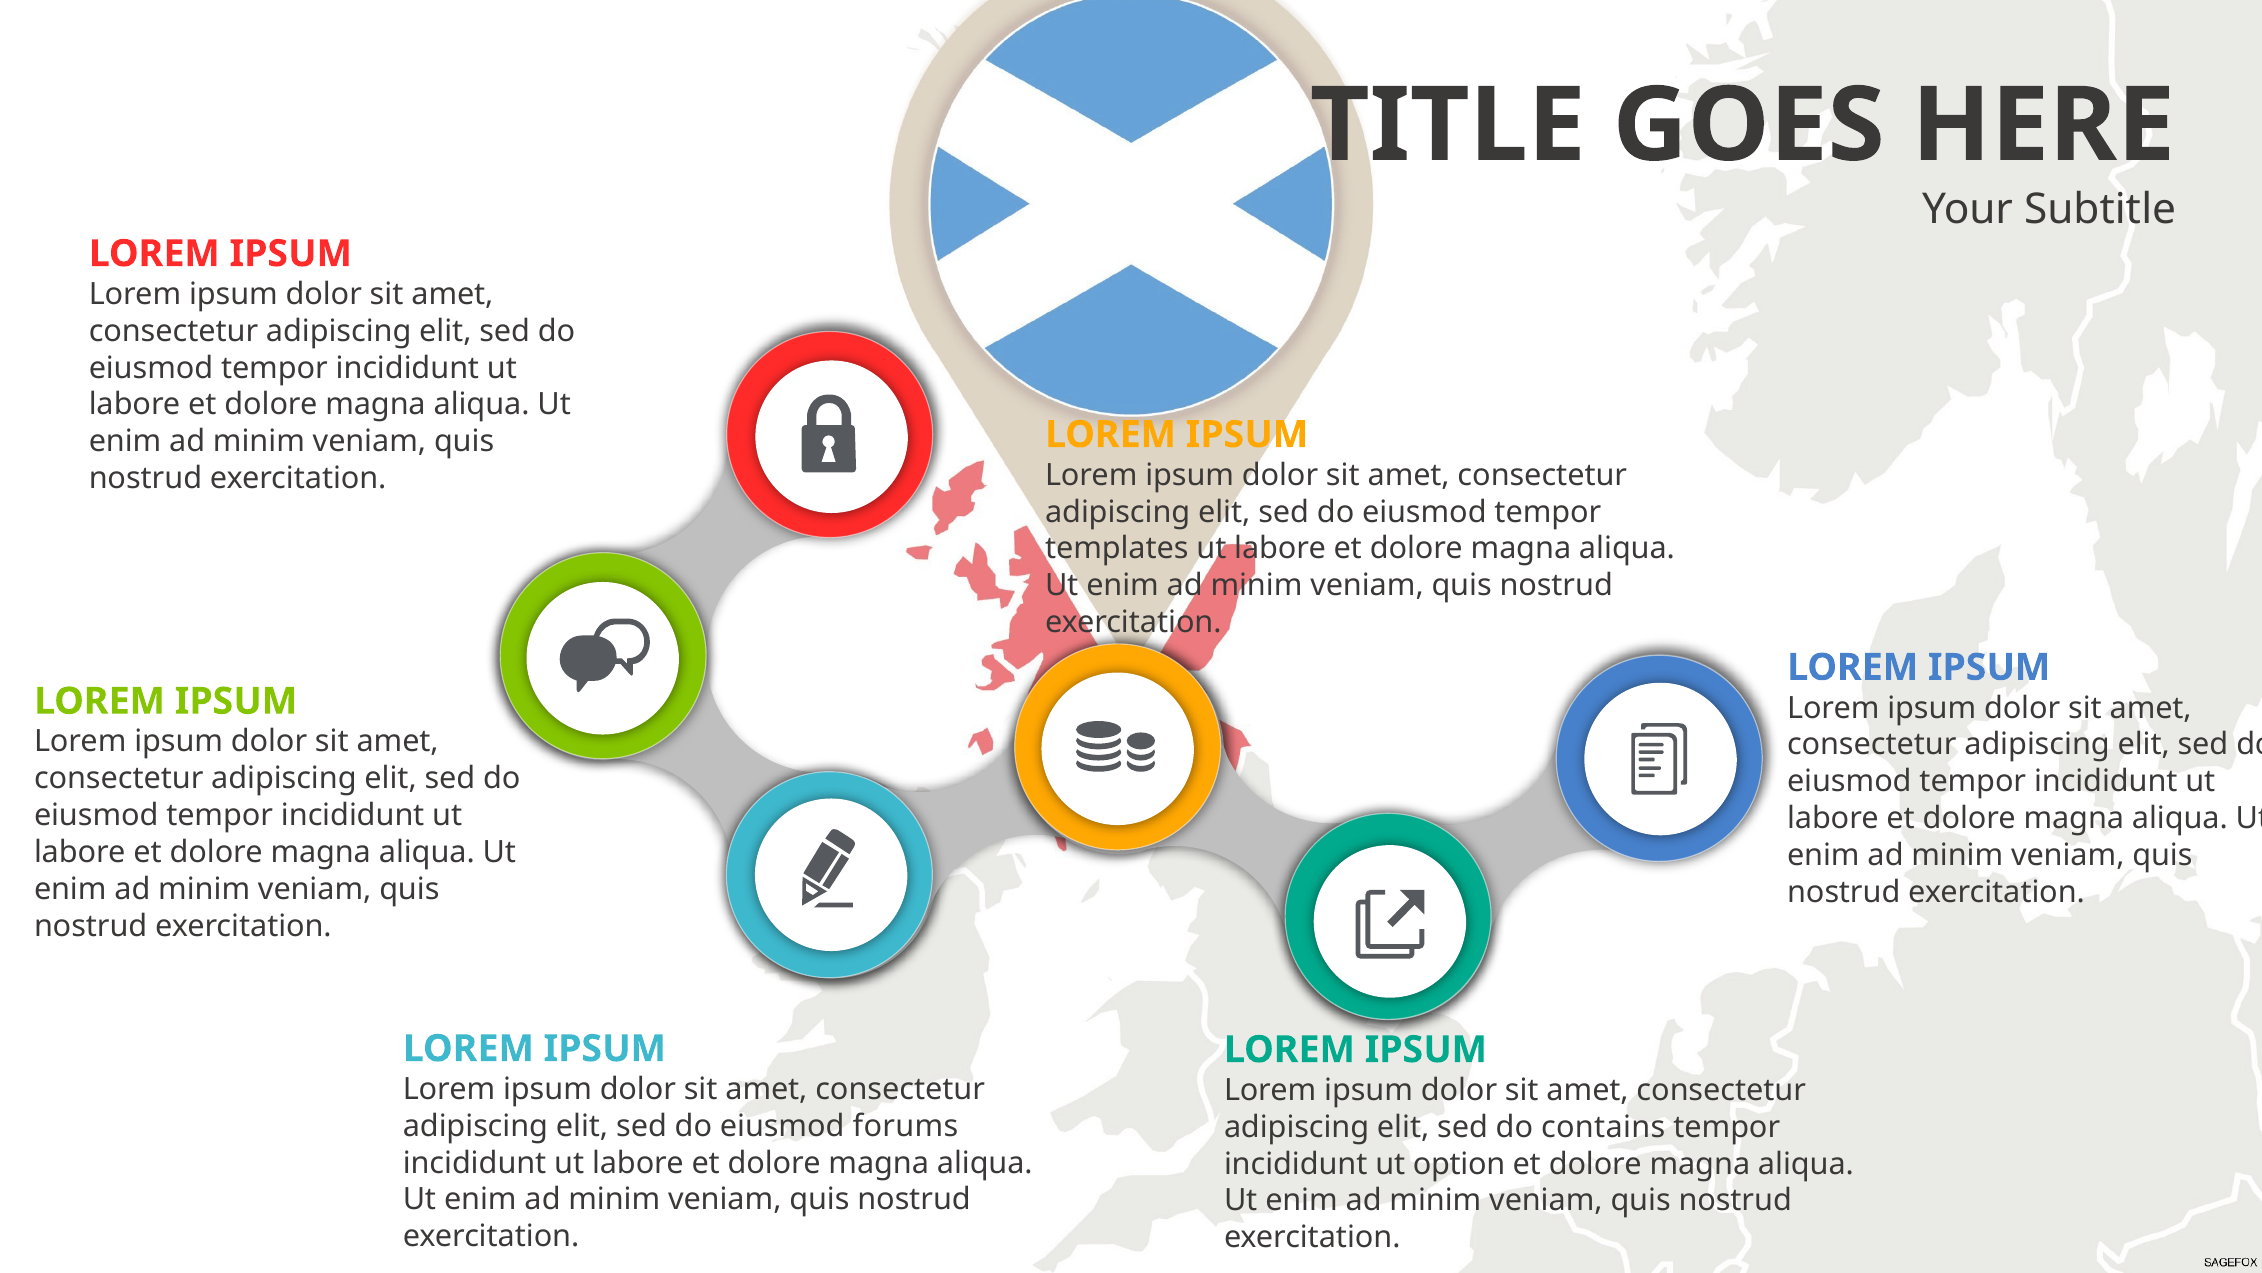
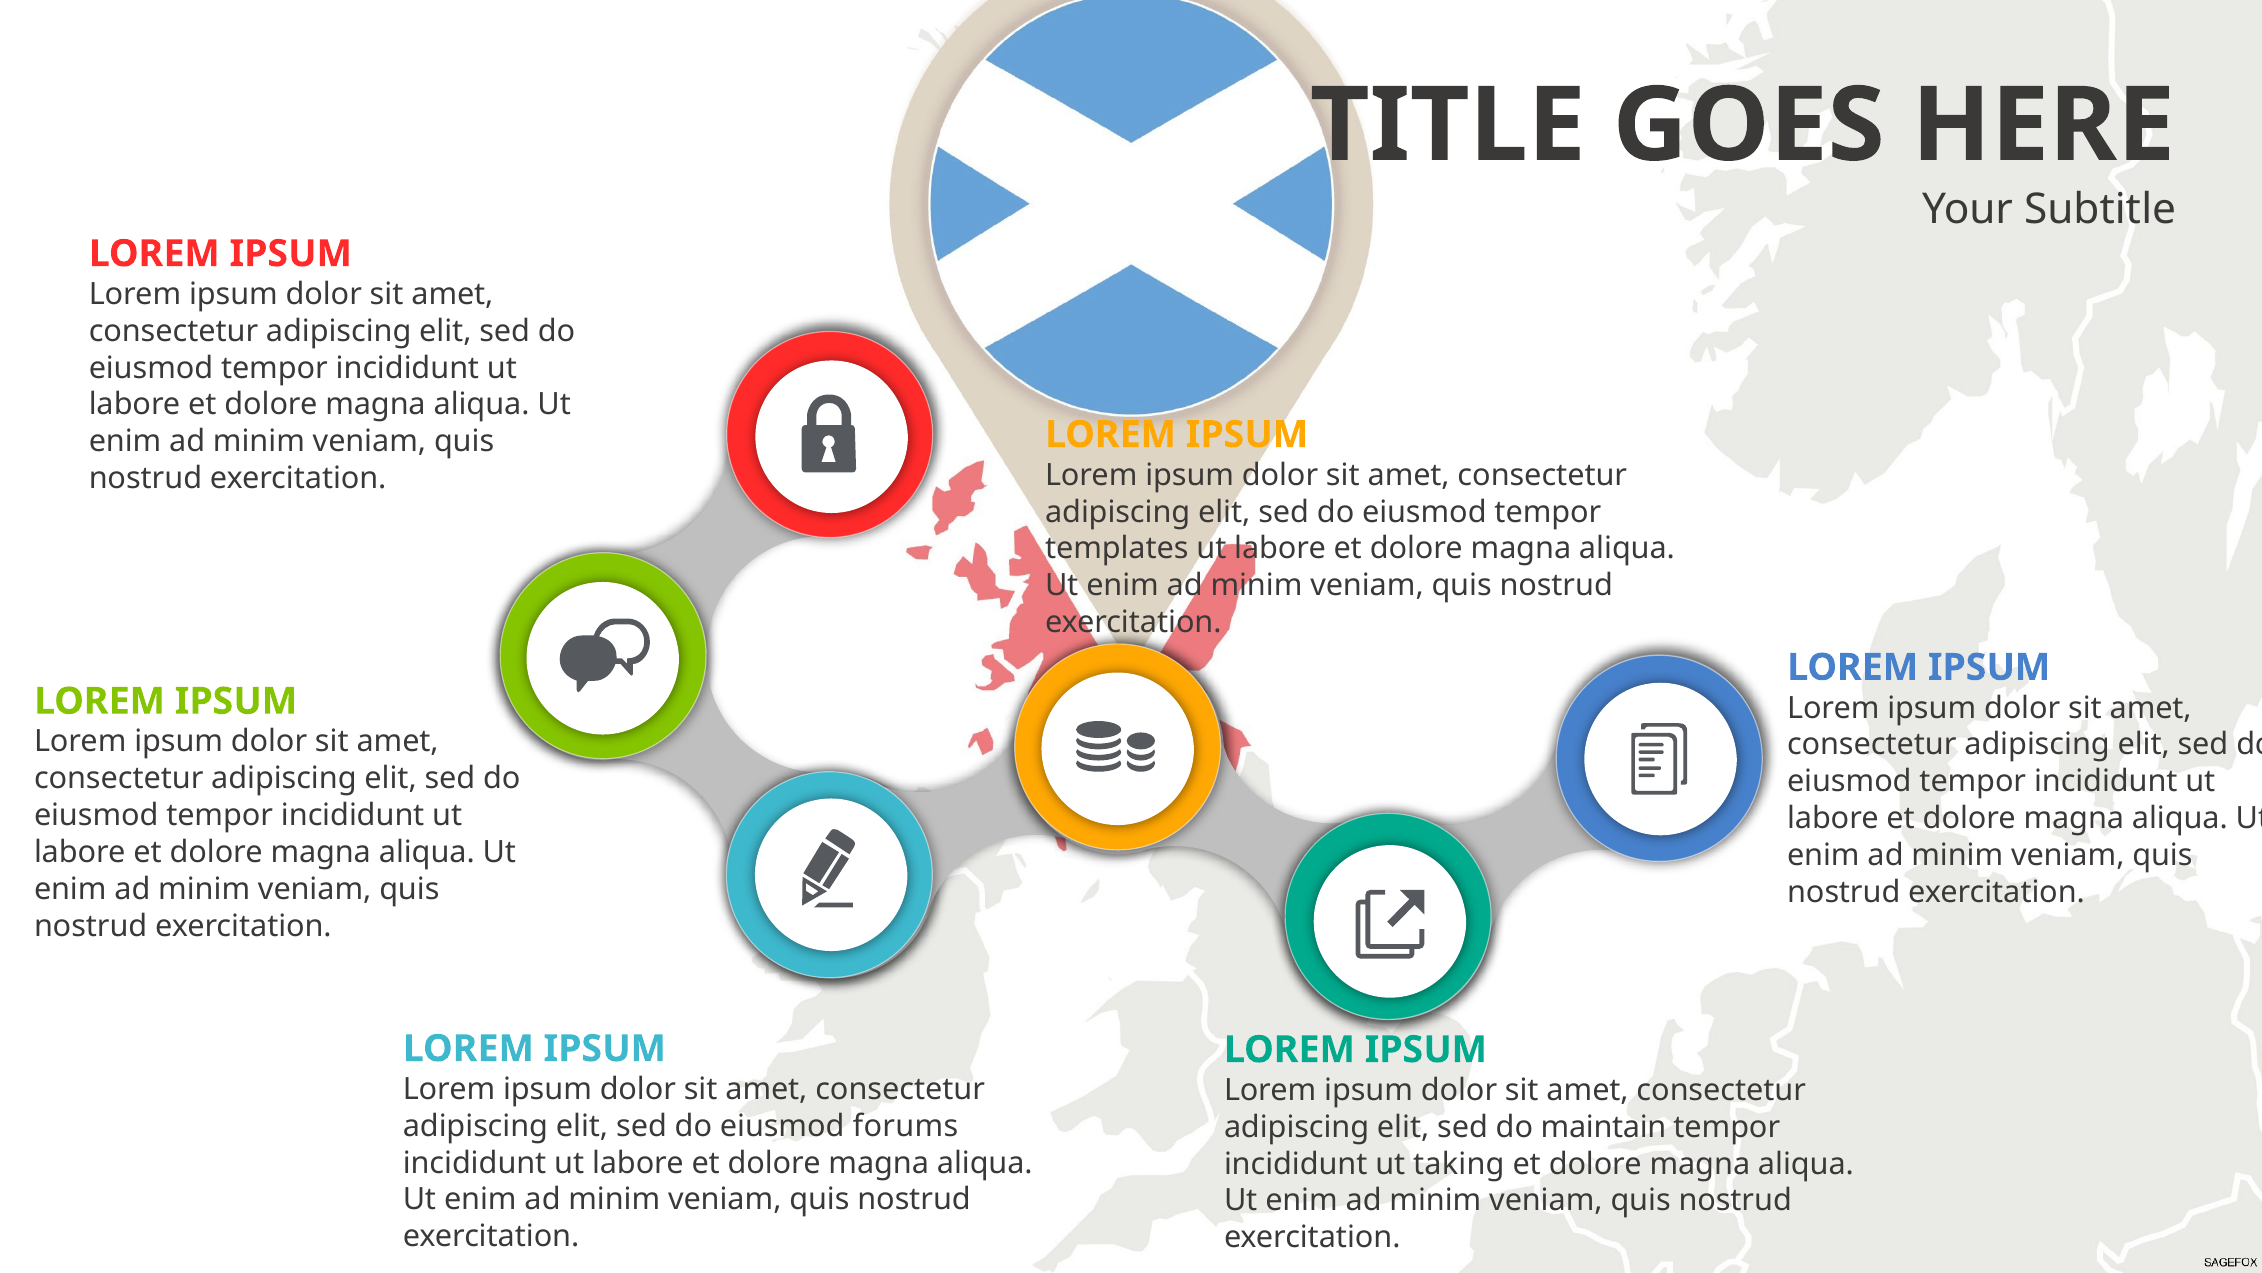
contains: contains -> maintain
option: option -> taking
